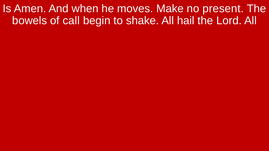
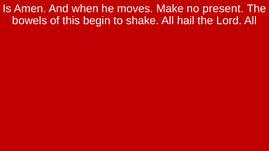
call: call -> this
